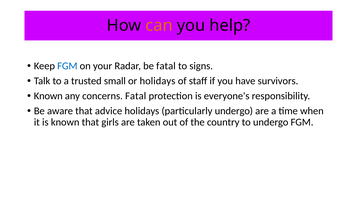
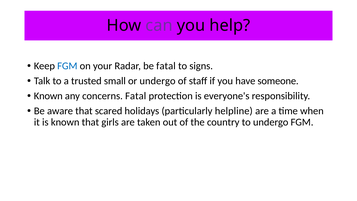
can colour: orange -> purple
or holidays: holidays -> undergo
survivors: survivors -> someone
advice: advice -> scared
particularly undergo: undergo -> helpline
